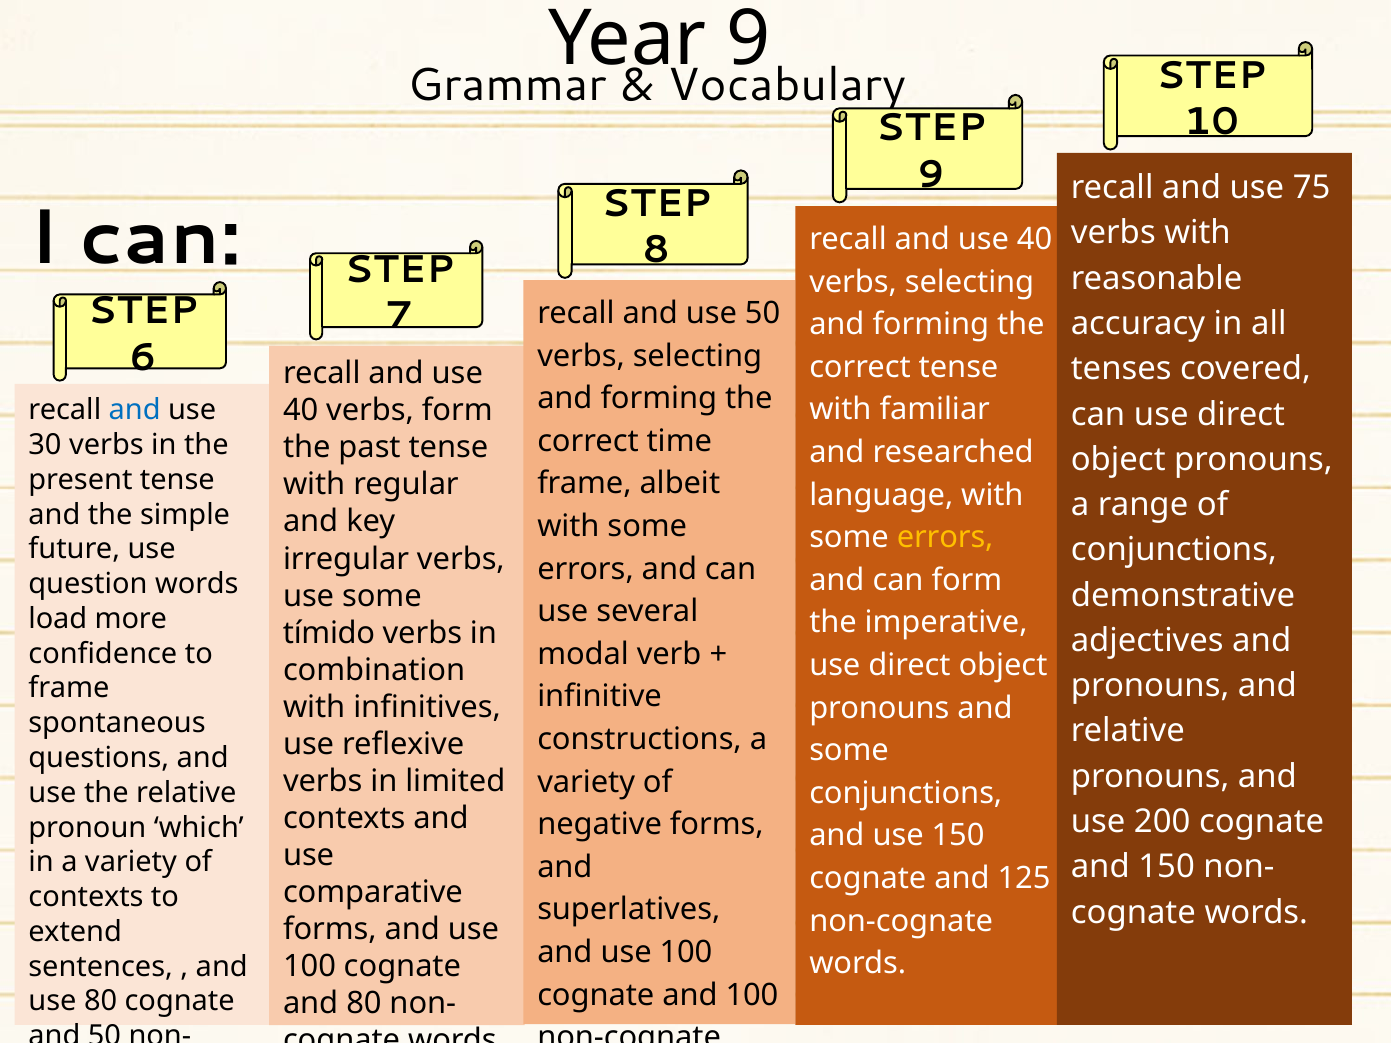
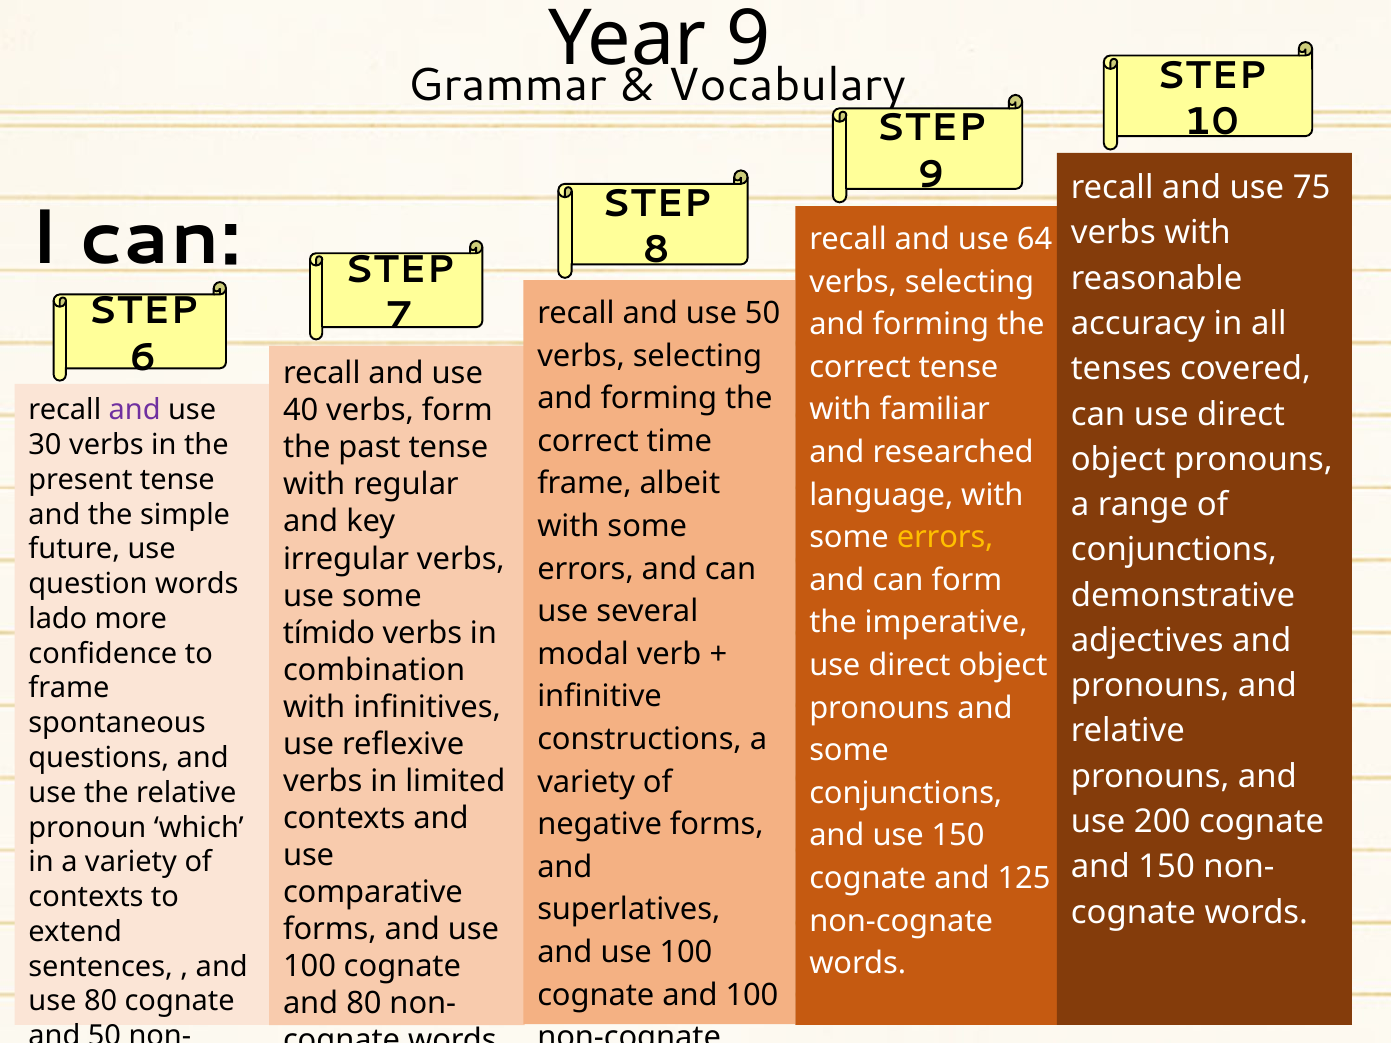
40 at (1035, 239): 40 -> 64
and at (135, 410) colour: blue -> purple
load: load -> lado
